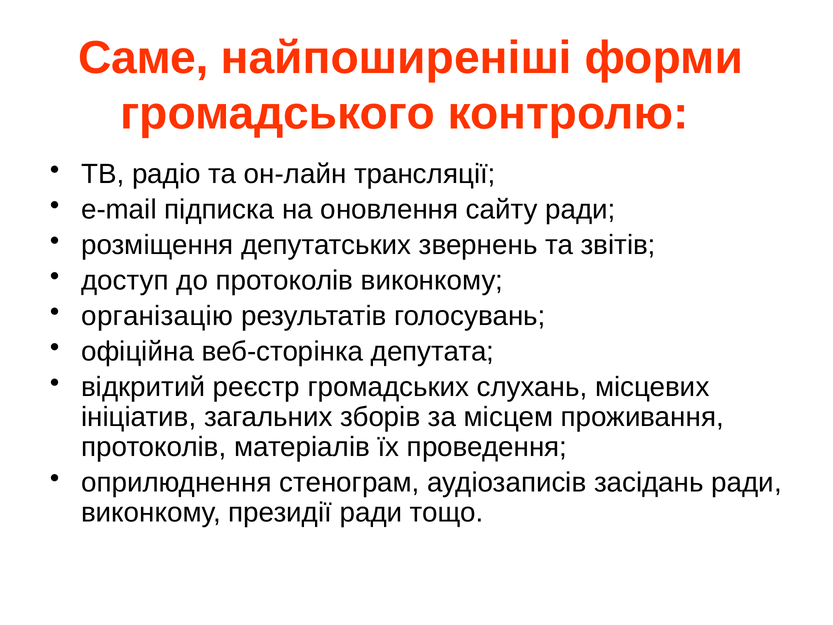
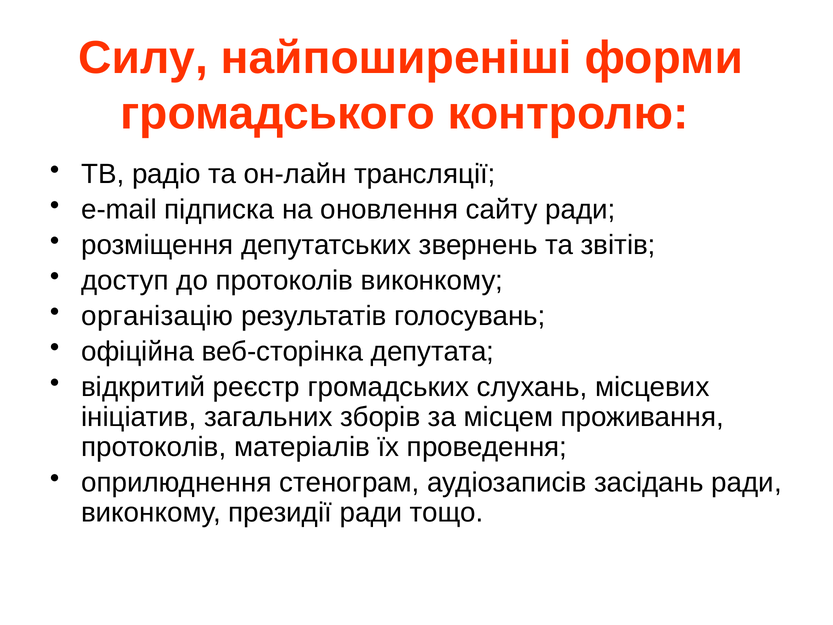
Саме: Саме -> Силу
